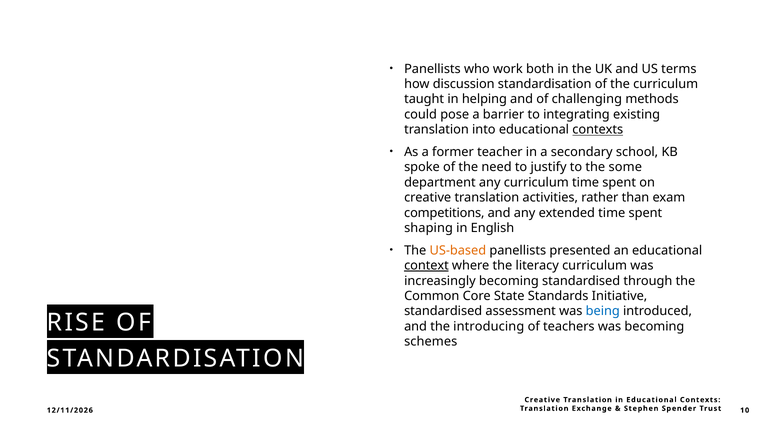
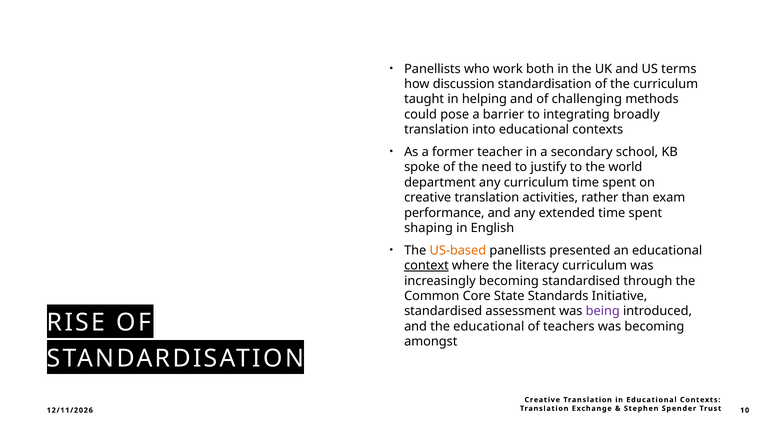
existing: existing -> broadly
contexts at (598, 130) underline: present -> none
some: some -> world
competitions: competitions -> performance
being colour: blue -> purple
the introducing: introducing -> educational
schemes: schemes -> amongst
